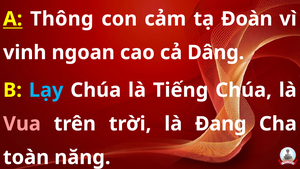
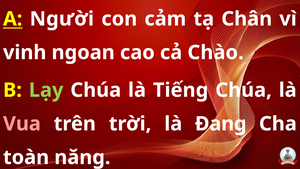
Thông: Thông -> Người
Đoàn: Đoàn -> Chân
Dâng: Dâng -> Chào
Lạy colour: light blue -> light green
